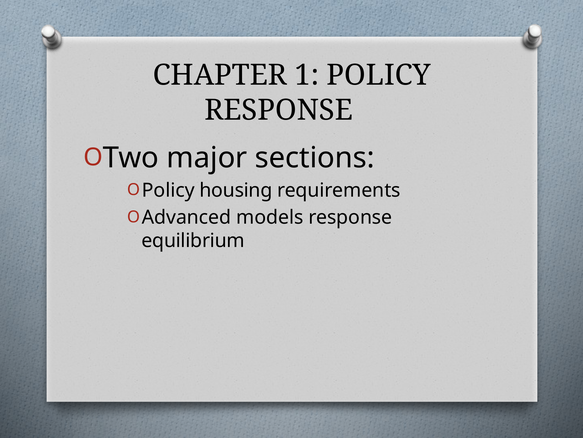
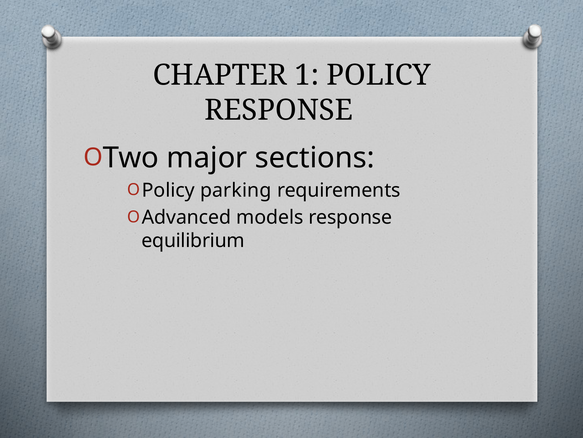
housing: housing -> parking
